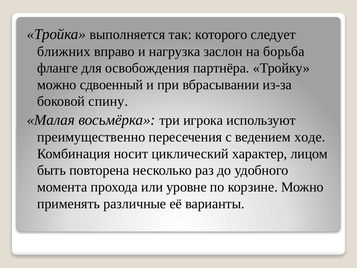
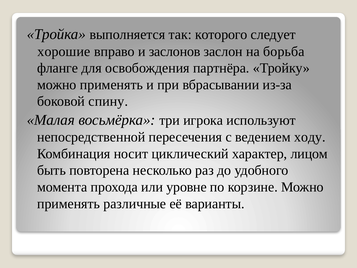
ближних: ближних -> хорошие
нагрузка: нагрузка -> заслонов
сдвоенный at (111, 85): сдвоенный -> применять
преимущественно: преимущественно -> непосредственной
ходе: ходе -> ходу
